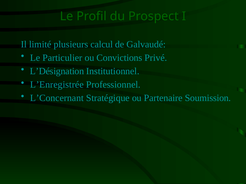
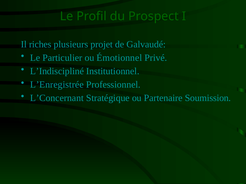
limité: limité -> riches
calcul: calcul -> projet
Convictions: Convictions -> Émotionnel
L’Désignation: L’Désignation -> L’Indiscipliné
